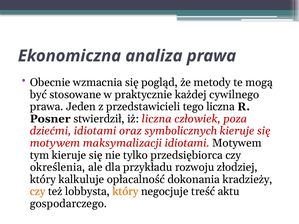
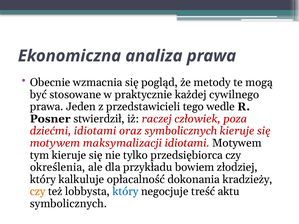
tego liczna: liczna -> wedle
iż liczna: liczna -> raczej
rozwoju: rozwoju -> bowiem
który at (125, 192) colour: orange -> blue
gospodarczego at (68, 204): gospodarczego -> symbolicznych
